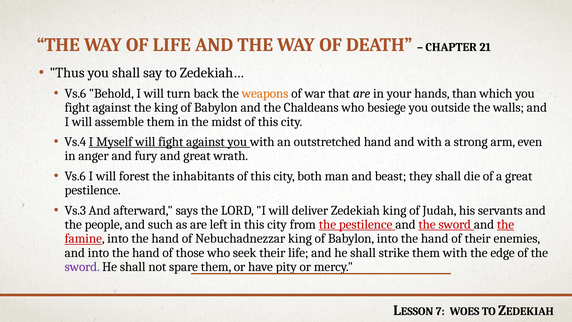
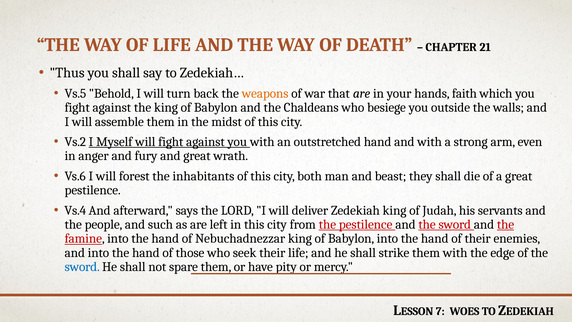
Vs.6 at (75, 93): Vs.6 -> Vs.5
than: than -> faith
Vs.4: Vs.4 -> Vs.2
Vs.3: Vs.3 -> Vs.4
sword at (82, 267) colour: purple -> blue
